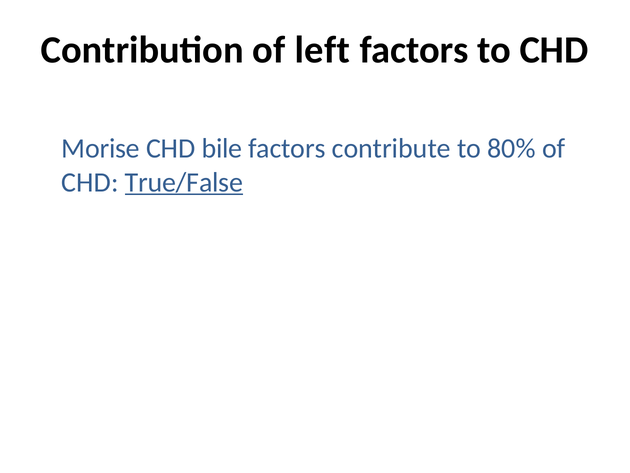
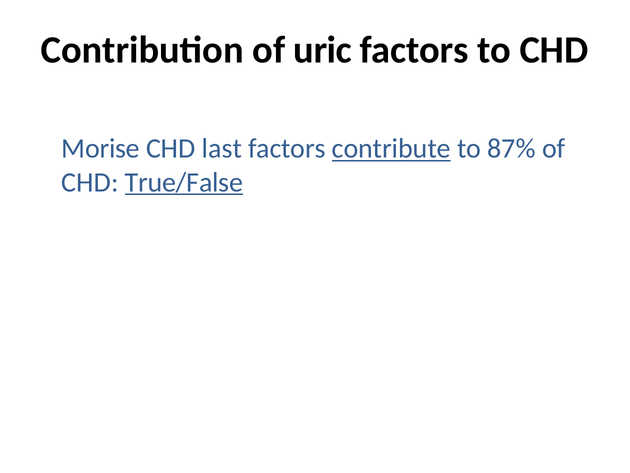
left: left -> uric
bile: bile -> last
contribute underline: none -> present
80%: 80% -> 87%
